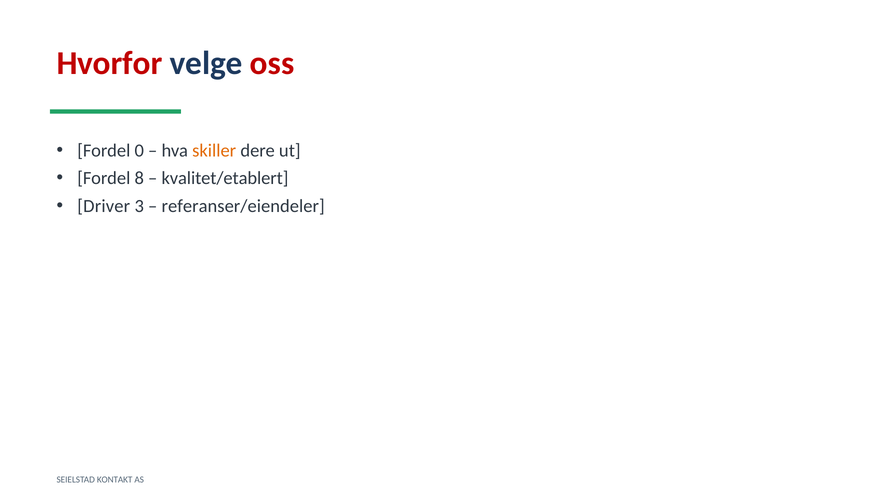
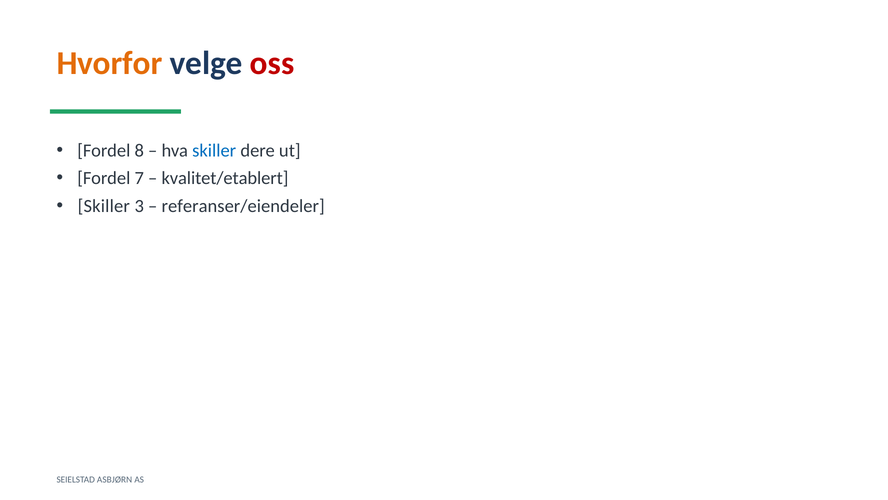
Hvorfor colour: red -> orange
0: 0 -> 8
skiller at (214, 150) colour: orange -> blue
8: 8 -> 7
Driver at (104, 206): Driver -> Skiller
KONTAKT: KONTAKT -> ASBJØRN
